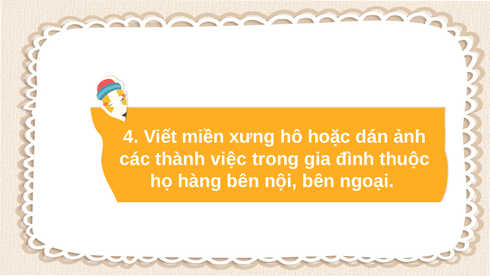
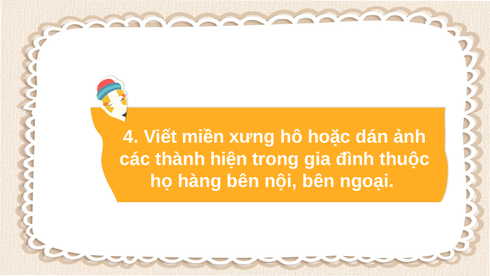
việc: việc -> hiện
